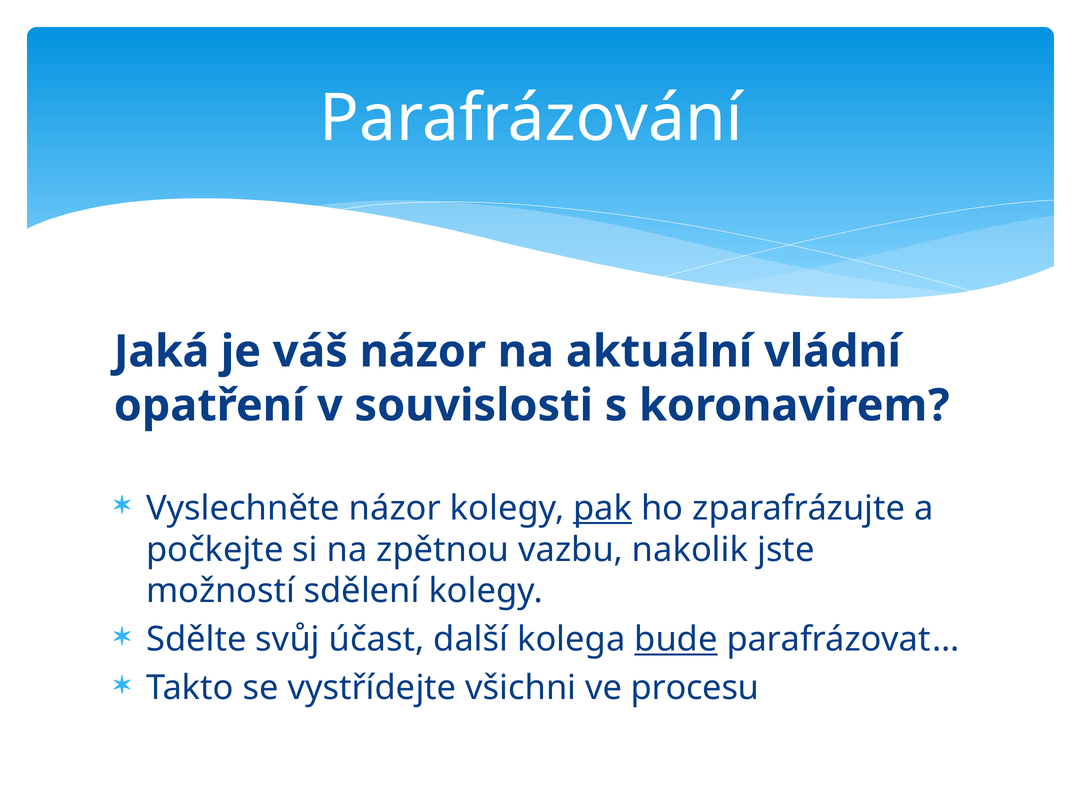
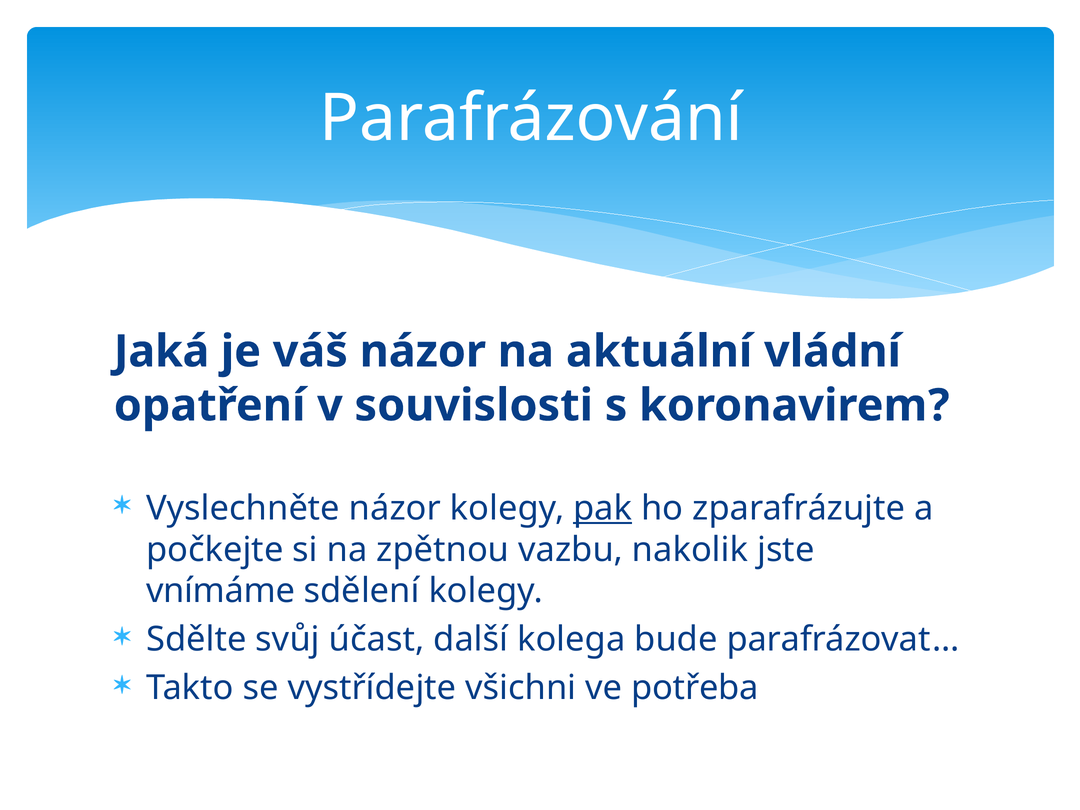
možností: možností -> vnímáme
bude underline: present -> none
procesu: procesu -> potřeba
